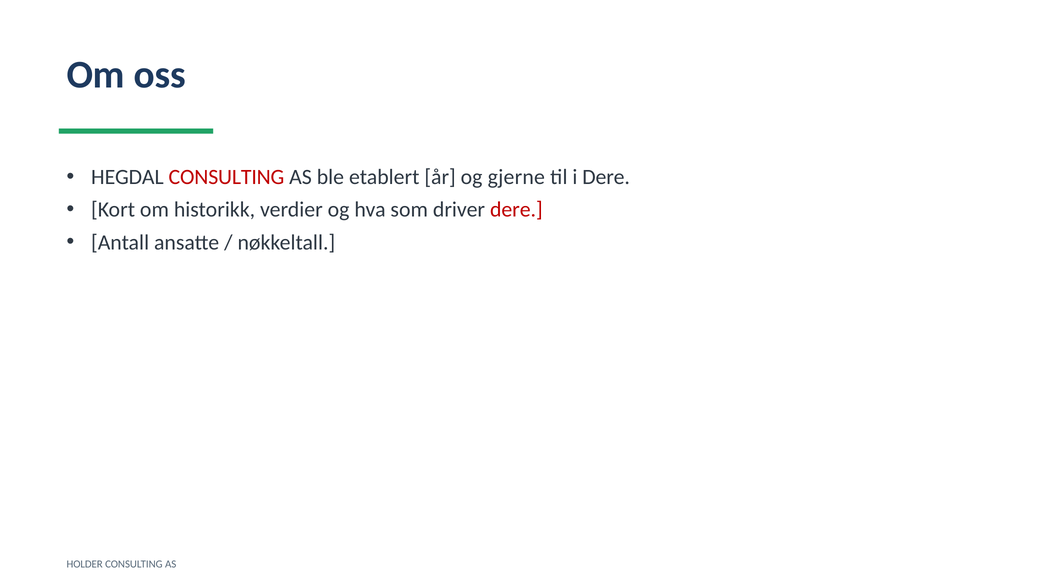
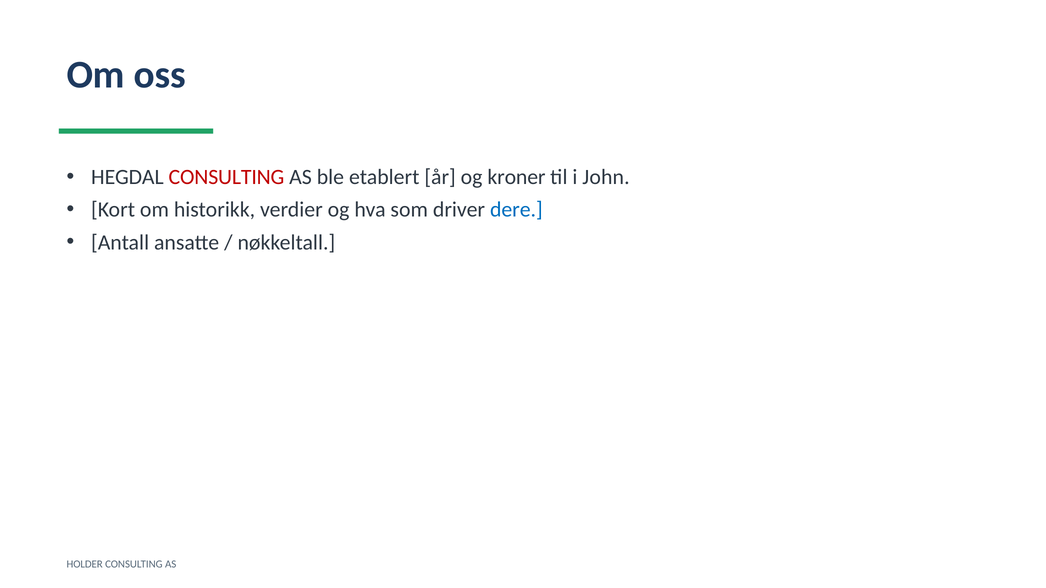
gjerne: gjerne -> kroner
i Dere: Dere -> John
dere at (516, 210) colour: red -> blue
